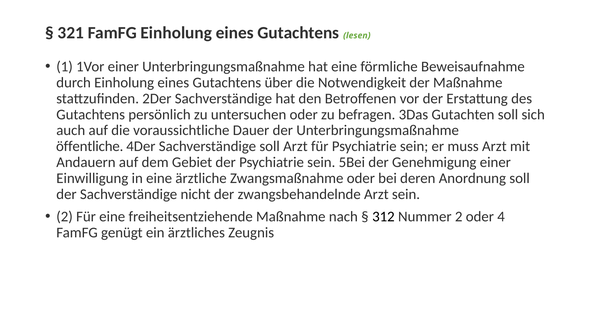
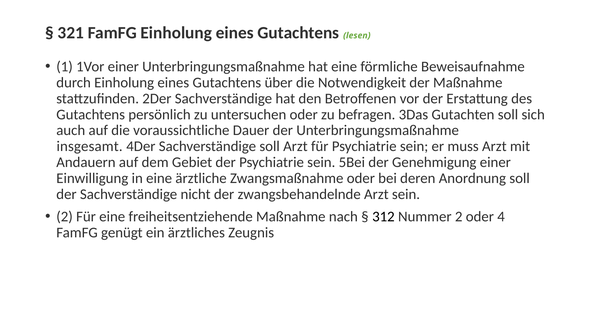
öffentliche: öffentliche -> insgesamt
